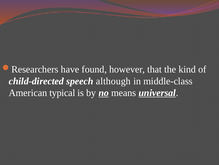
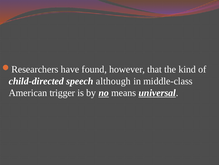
typical: typical -> trigger
